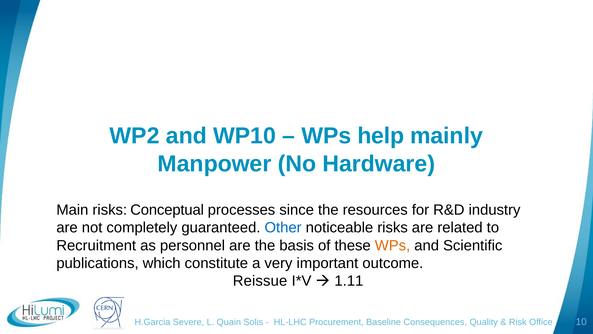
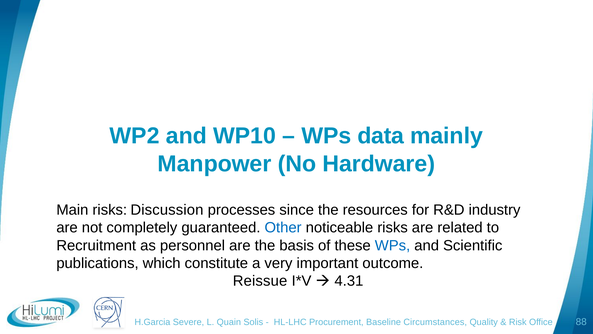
help: help -> data
Conceptual: Conceptual -> Discussion
WPs at (393, 245) colour: orange -> blue
1.11: 1.11 -> 4.31
Consequences: Consequences -> Circumstances
10: 10 -> 88
